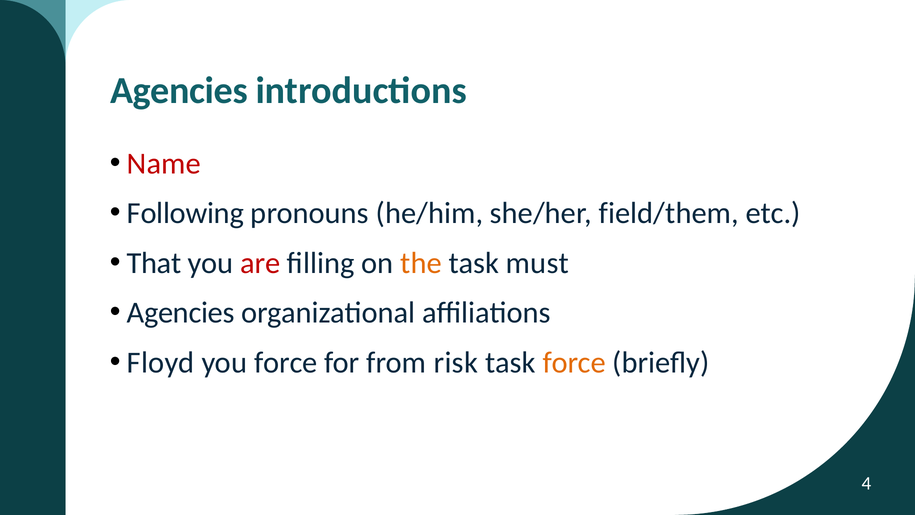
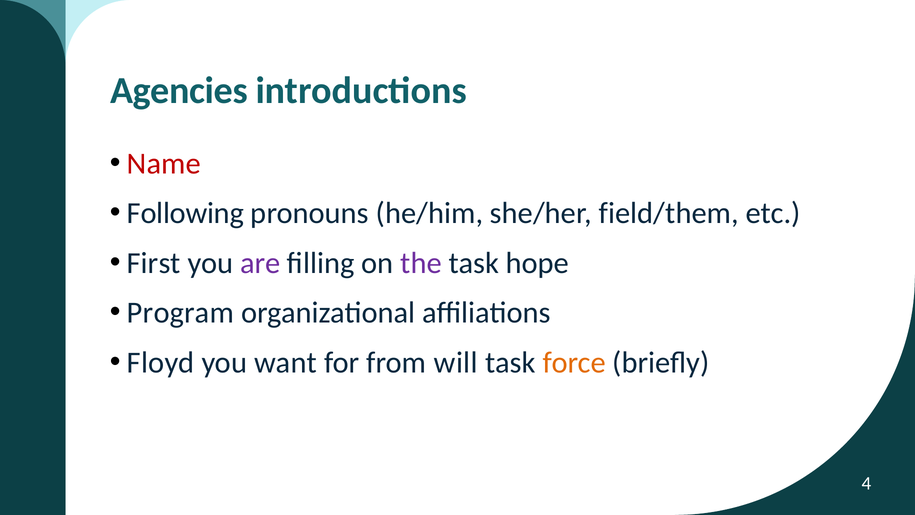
That: That -> First
are colour: red -> purple
the colour: orange -> purple
must: must -> hope
Agencies at (181, 313): Agencies -> Program
you force: force -> want
risk: risk -> will
